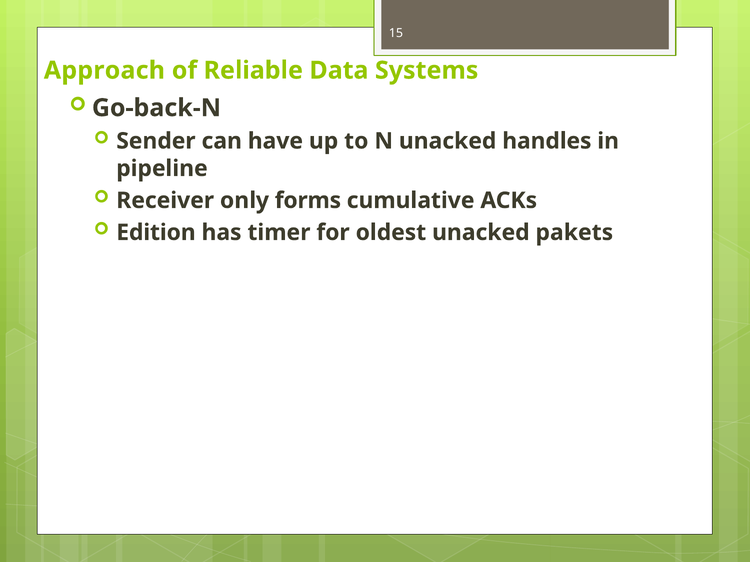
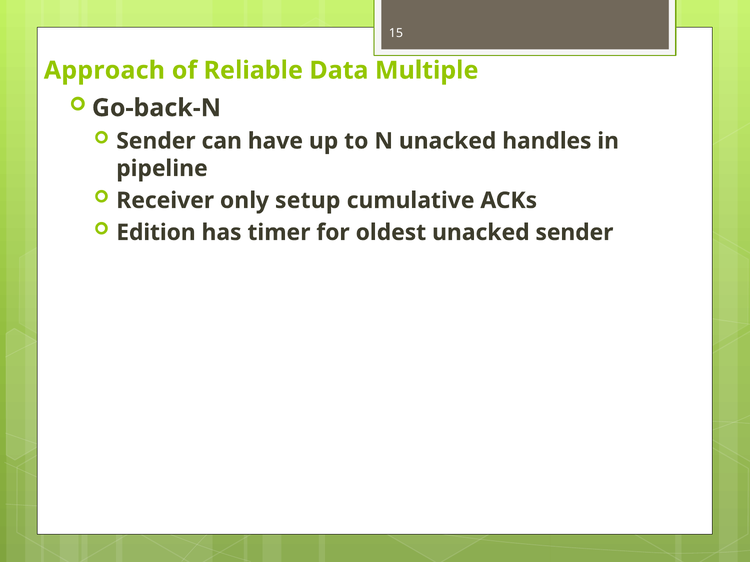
Systems: Systems -> Multiple
forms: forms -> setup
unacked pakets: pakets -> sender
